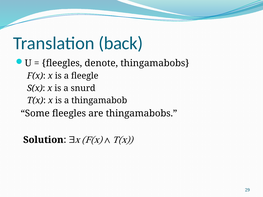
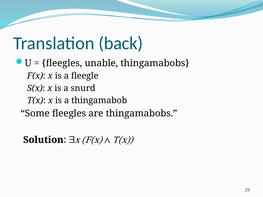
denote: denote -> unable
